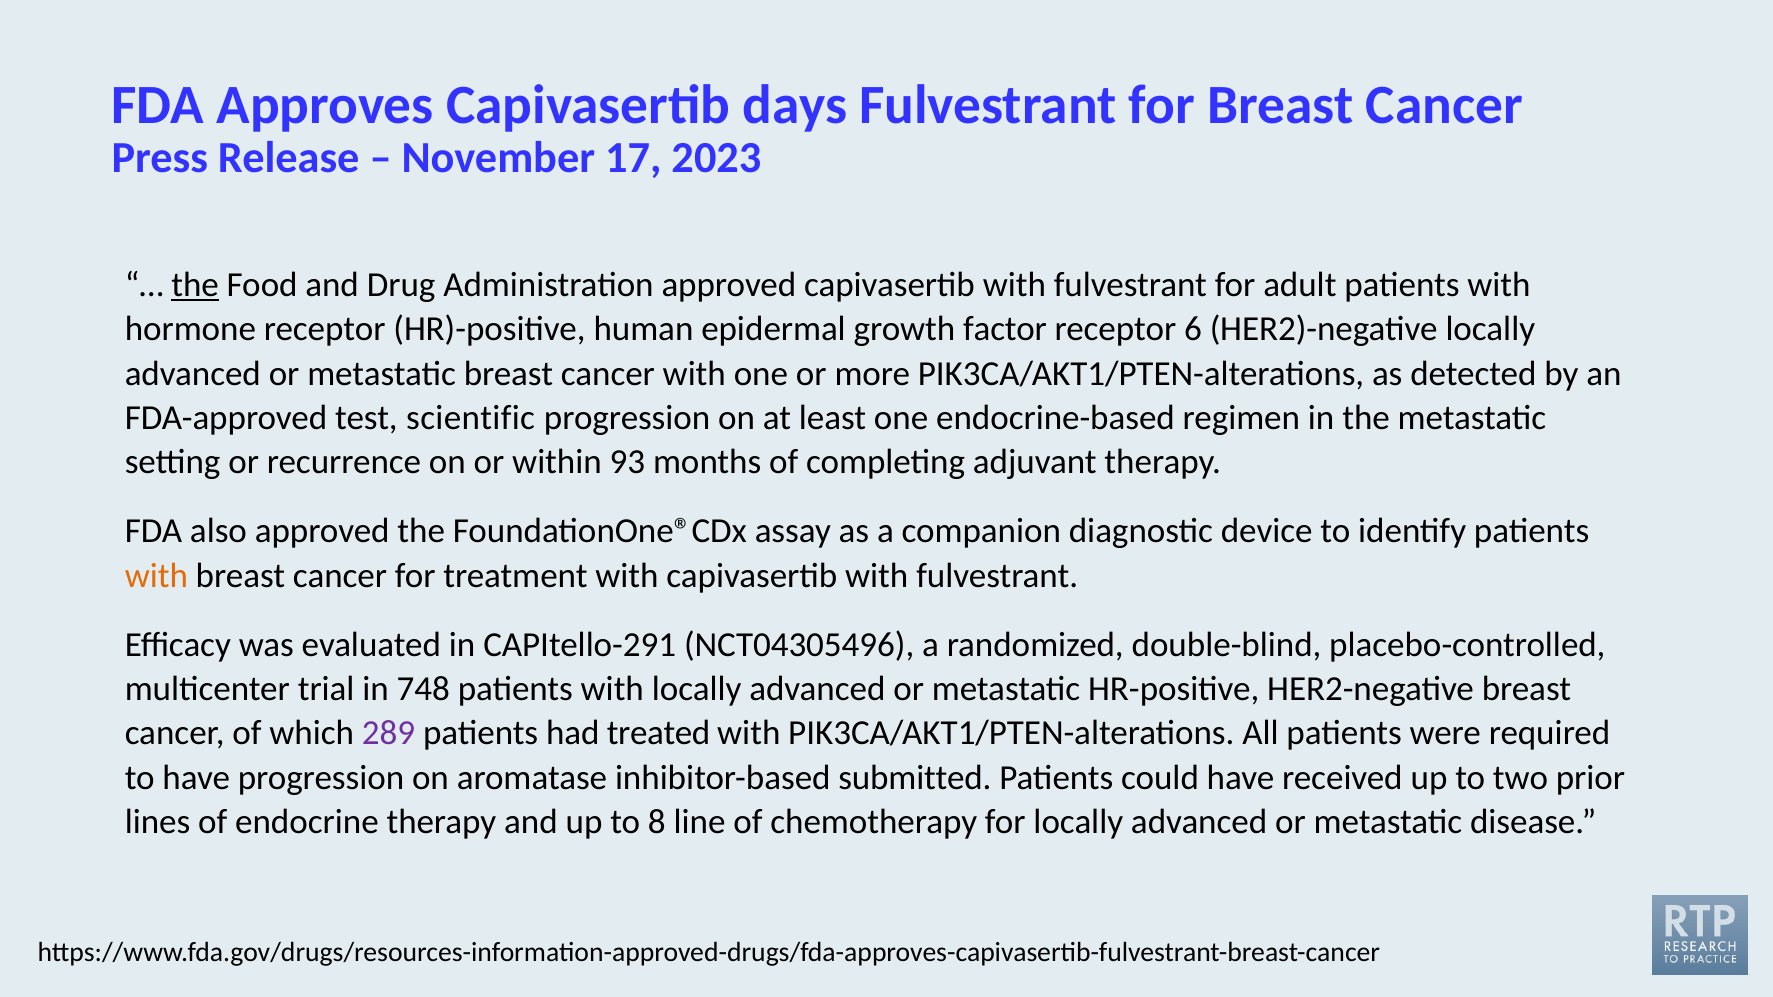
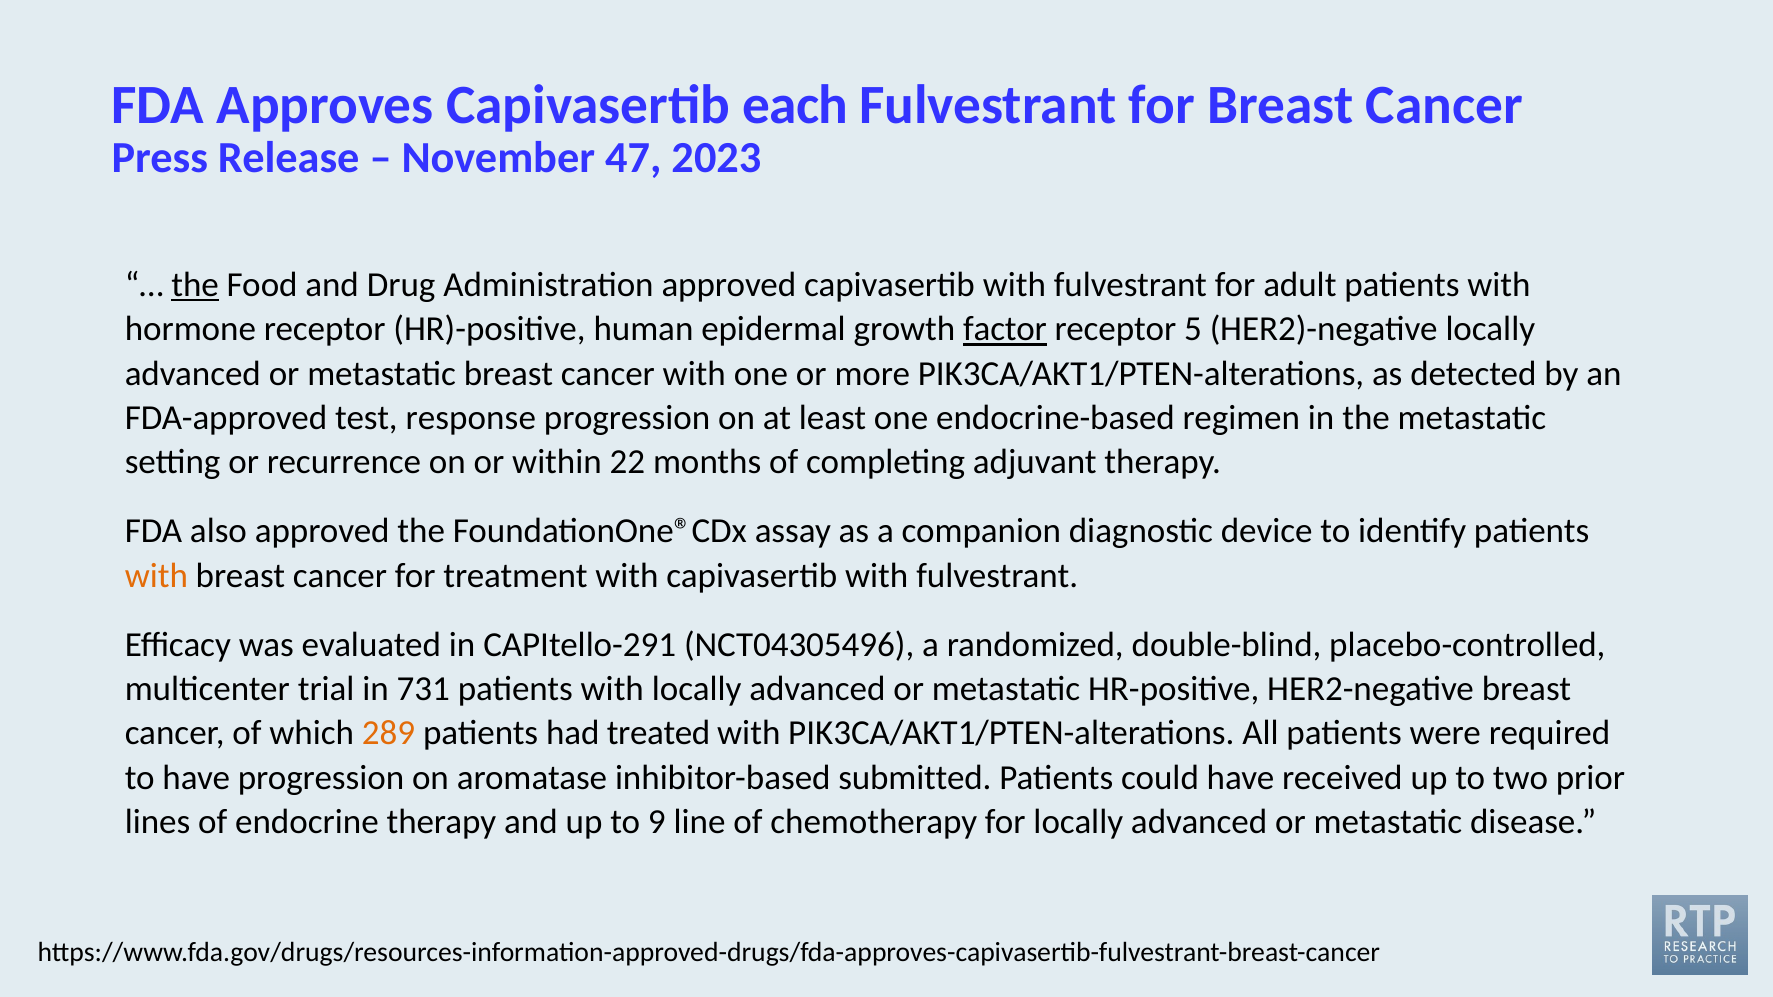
days: days -> each
17: 17 -> 47
factor underline: none -> present
6: 6 -> 5
scientific: scientific -> response
93: 93 -> 22
748: 748 -> 731
289 colour: purple -> orange
8: 8 -> 9
